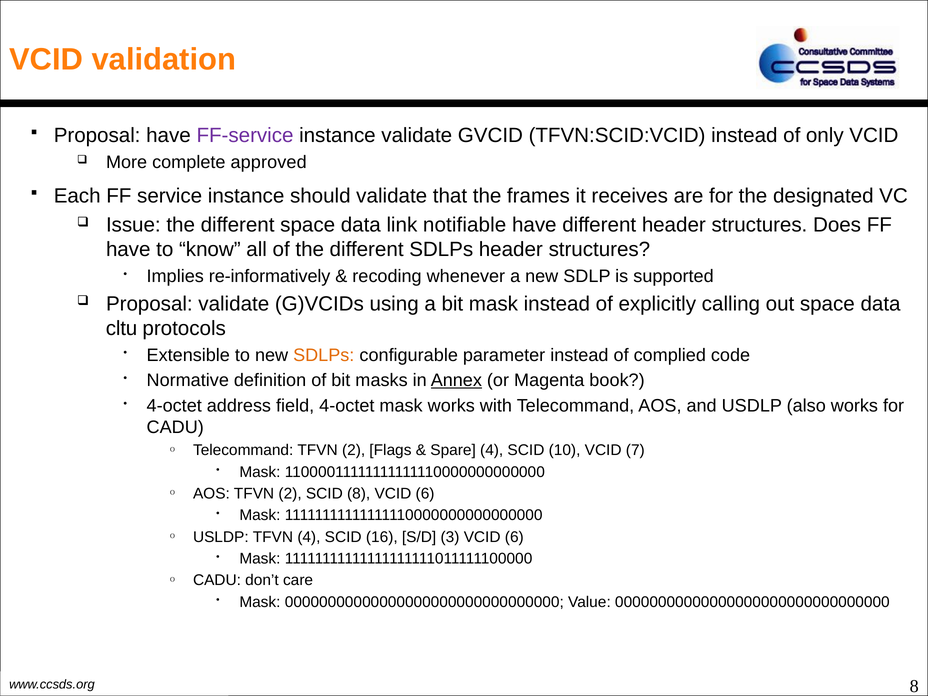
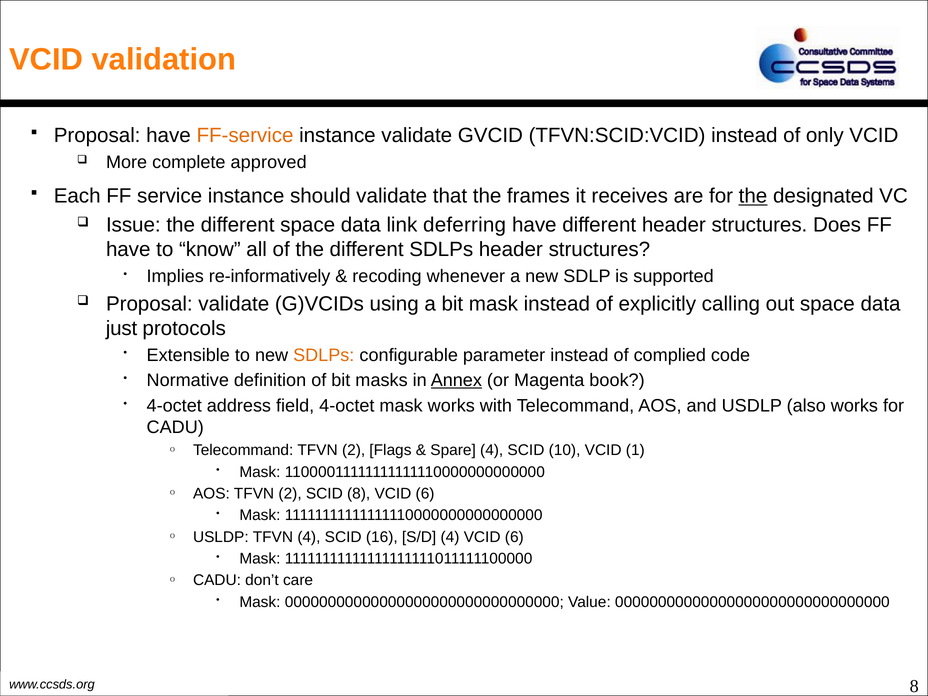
FF-service colour: purple -> orange
the at (753, 196) underline: none -> present
notifiable: notifiable -> deferring
cltu: cltu -> just
7: 7 -> 1
S/D 3: 3 -> 4
